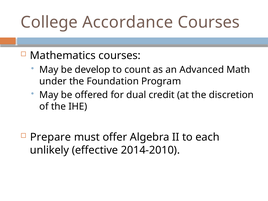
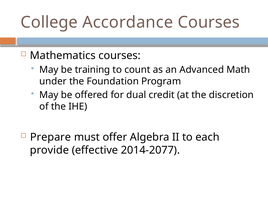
develop: develop -> training
unlikely: unlikely -> provide
2014-2010: 2014-2010 -> 2014-2077
